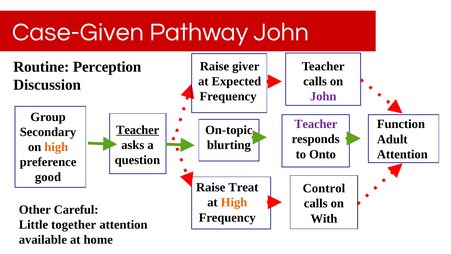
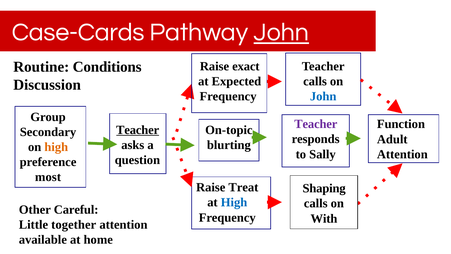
Case-Given: Case-Given -> Case-Cards
John at (281, 32) underline: none -> present
Perception: Perception -> Conditions
giver: giver -> exact
John at (323, 96) colour: purple -> blue
Onto: Onto -> Sally
good: good -> most
Control: Control -> Shaping
High at (234, 202) colour: orange -> blue
